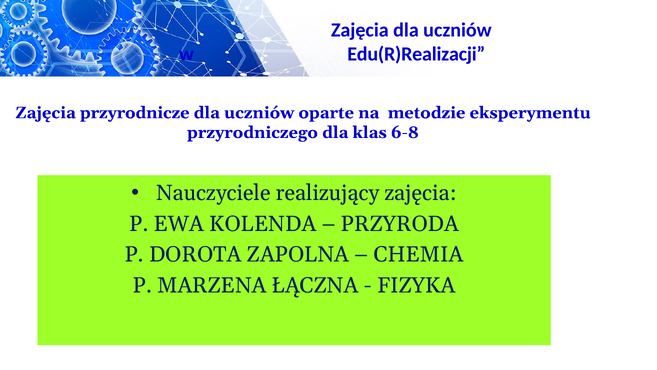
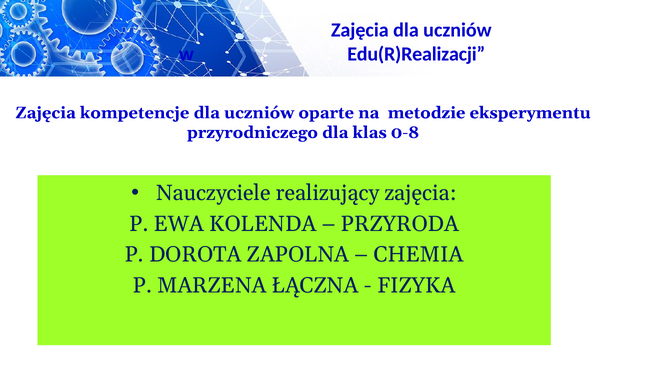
przyrodnicze: przyrodnicze -> kompetencje
6-8: 6-8 -> 0-8
